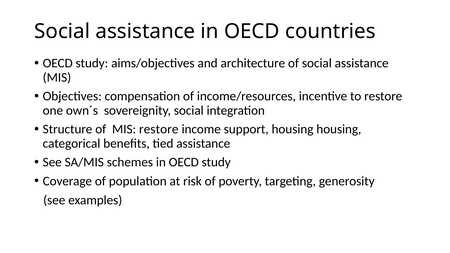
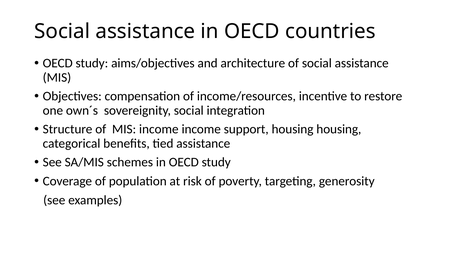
MIS restore: restore -> income
